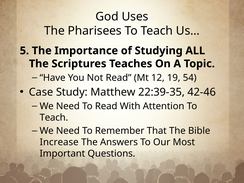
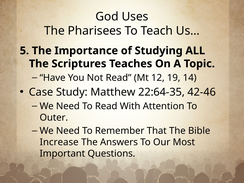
54: 54 -> 14
22:39-35: 22:39-35 -> 22:64-35
Teach at (54, 118): Teach -> Outer
